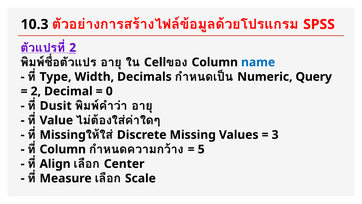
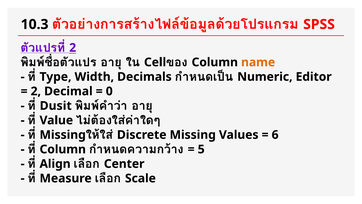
name colour: blue -> orange
Query: Query -> Editor
3: 3 -> 6
